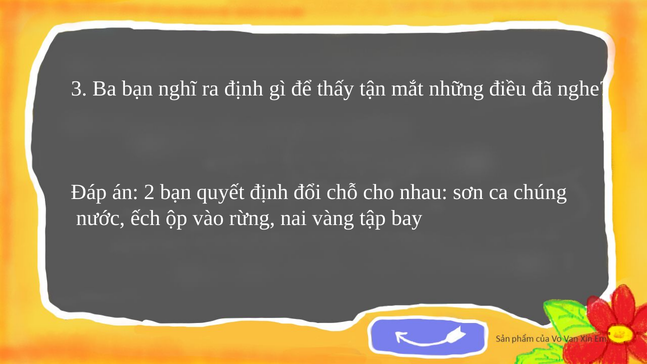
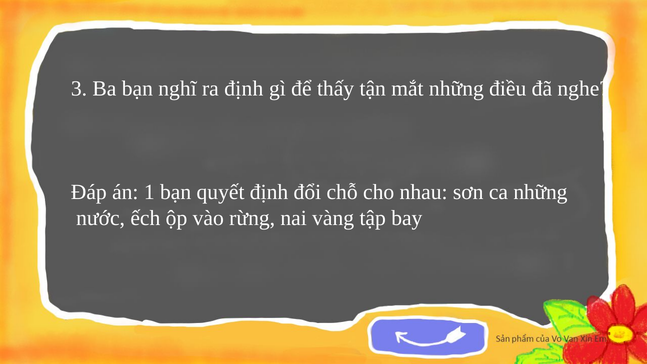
2: 2 -> 1
ca chúng: chúng -> những
